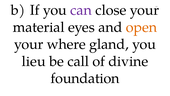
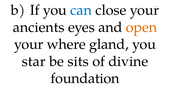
can colour: purple -> blue
material: material -> ancients
lieu: lieu -> star
call: call -> sits
